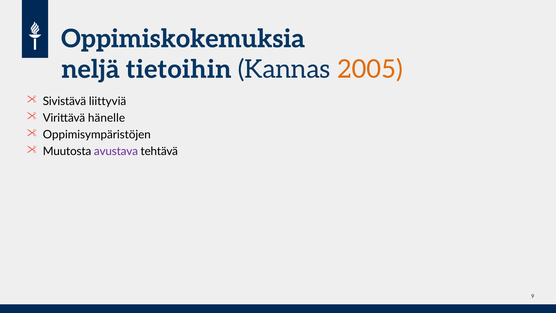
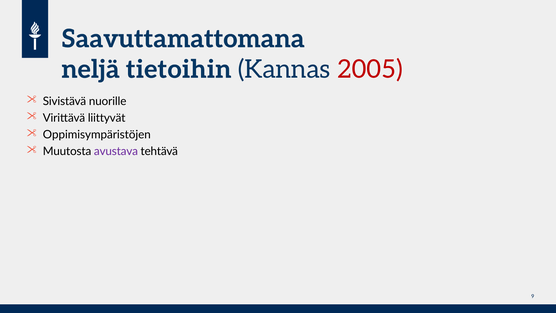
Oppimiskokemuksia: Oppimiskokemuksia -> Saavuttamattomana
2005 colour: orange -> red
liittyviä: liittyviä -> nuorille
hänelle: hänelle -> liittyvät
